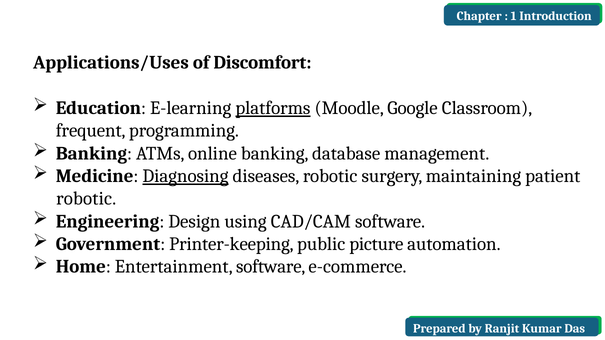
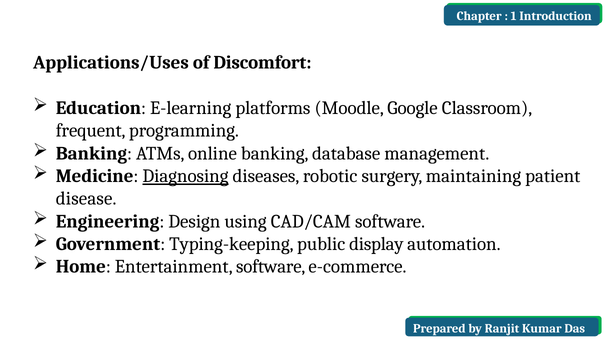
platforms underline: present -> none
robotic at (86, 199): robotic -> disease
Printer-keeping: Printer-keeping -> Typing-keeping
picture: picture -> display
